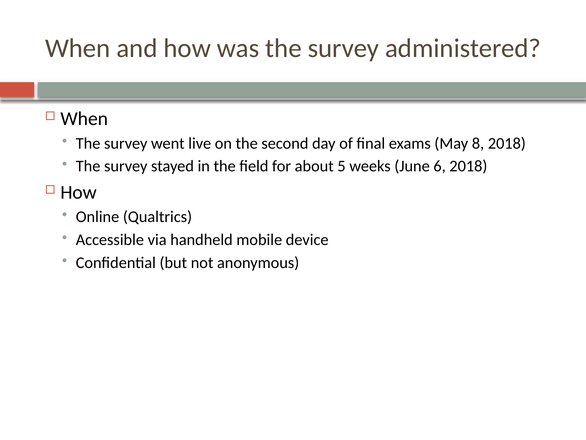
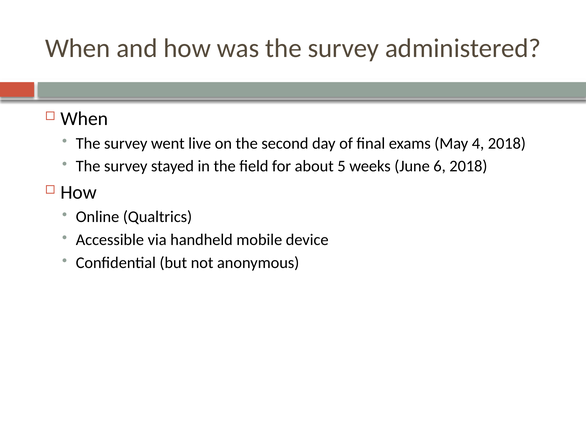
8: 8 -> 4
